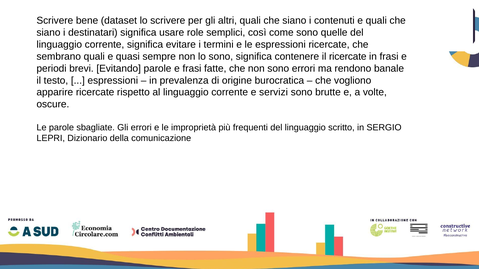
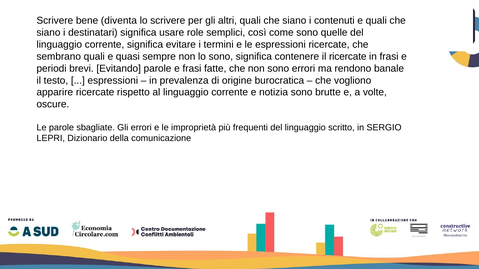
dataset: dataset -> diventa
servizi: servizi -> notizia
